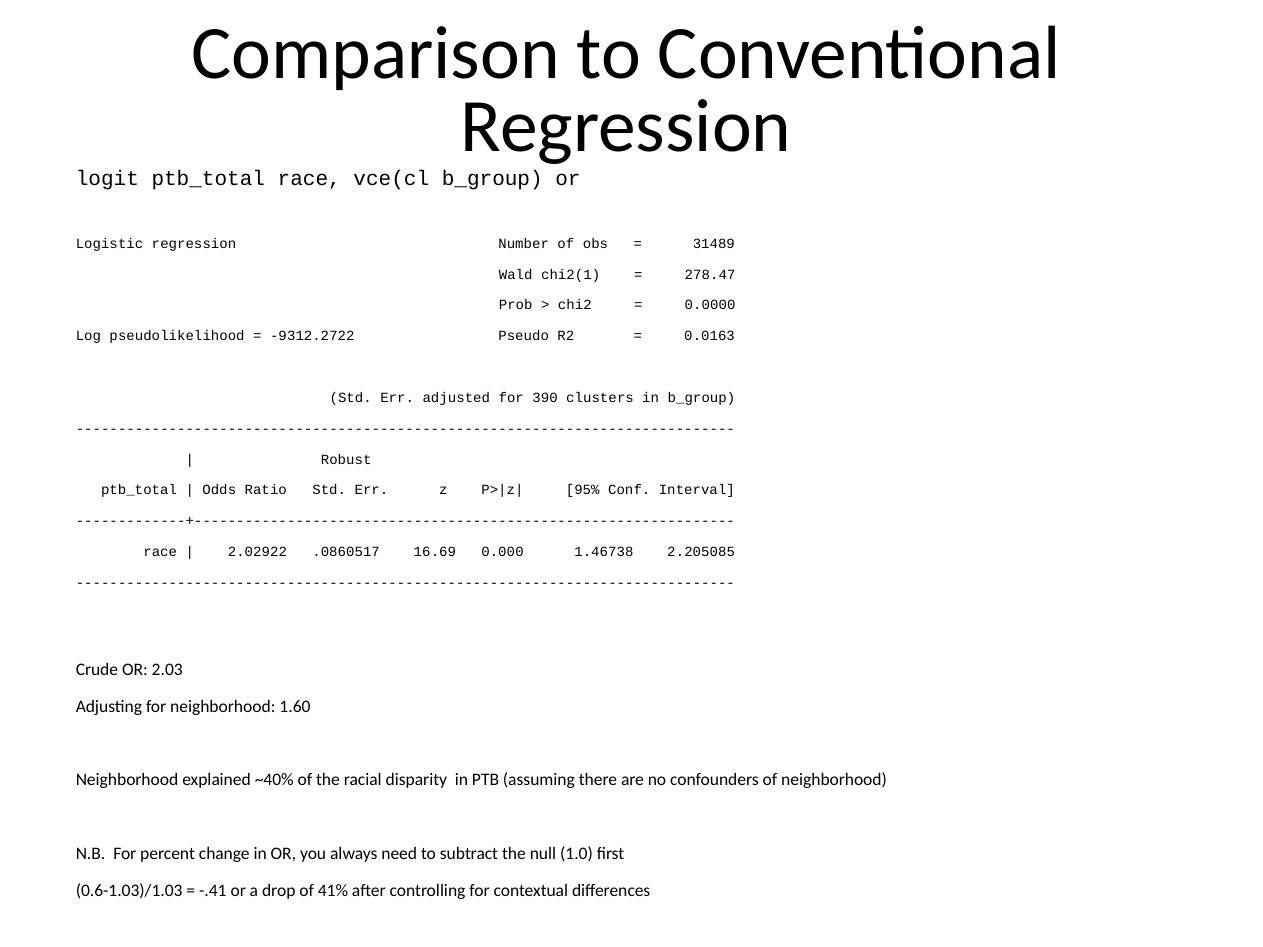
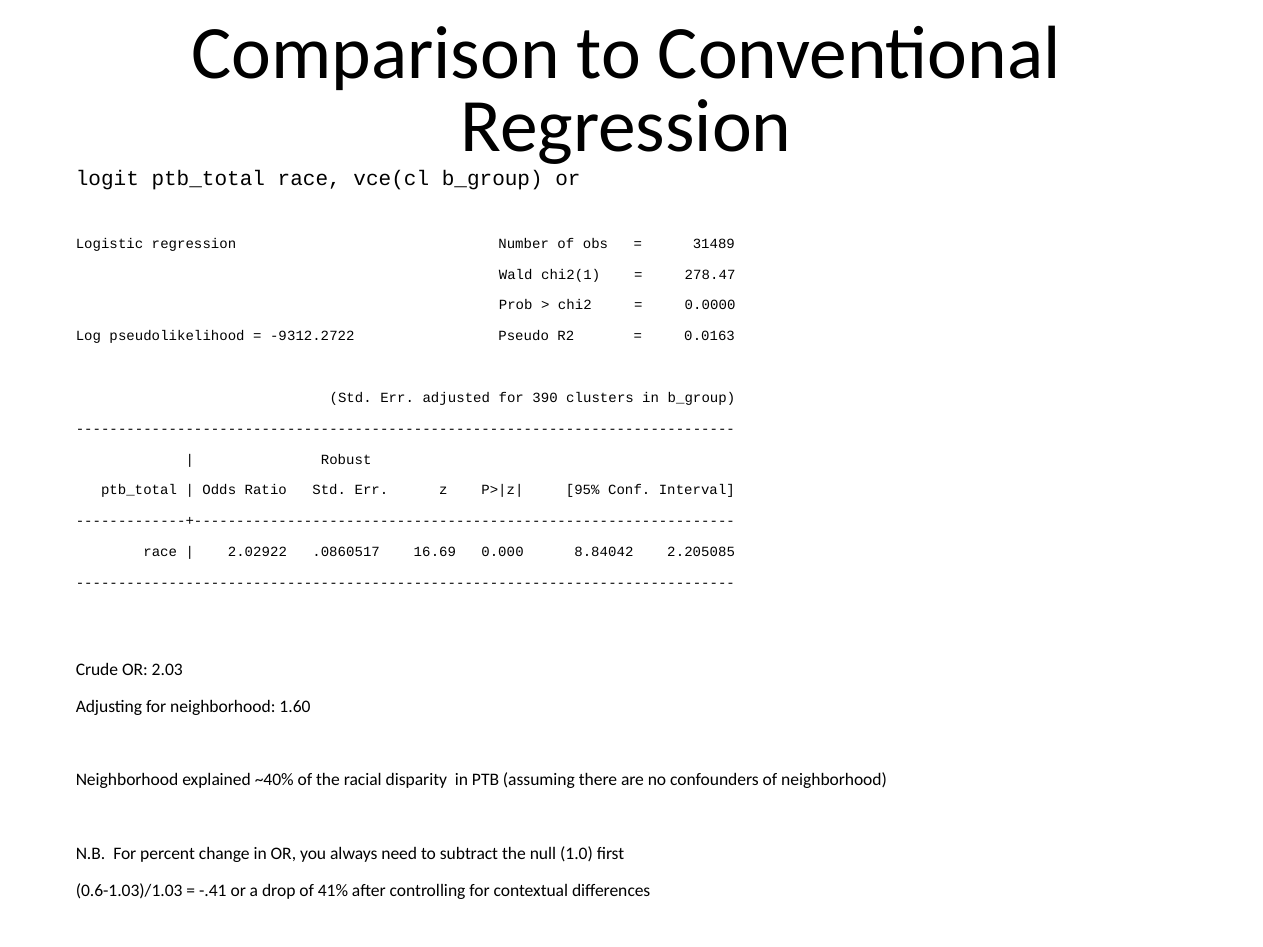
1.46738: 1.46738 -> 8.84042
